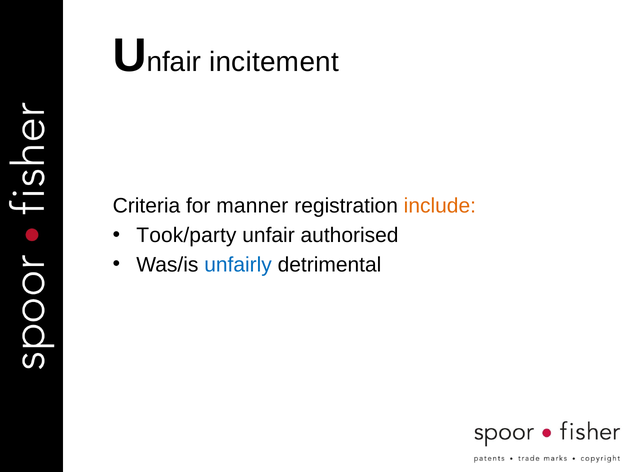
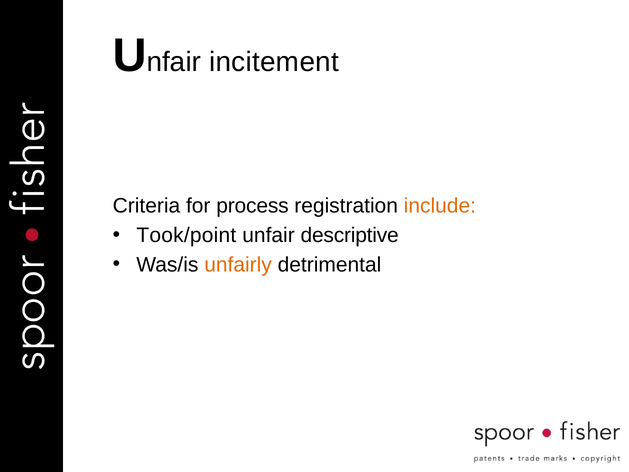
manner: manner -> process
Took/party: Took/party -> Took/point
authorised: authorised -> descriptive
unfairly colour: blue -> orange
